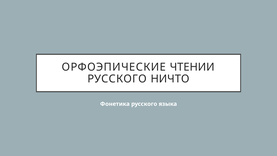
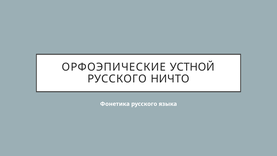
ЧТЕНИИ: ЧТЕНИИ -> УСТНОЙ
